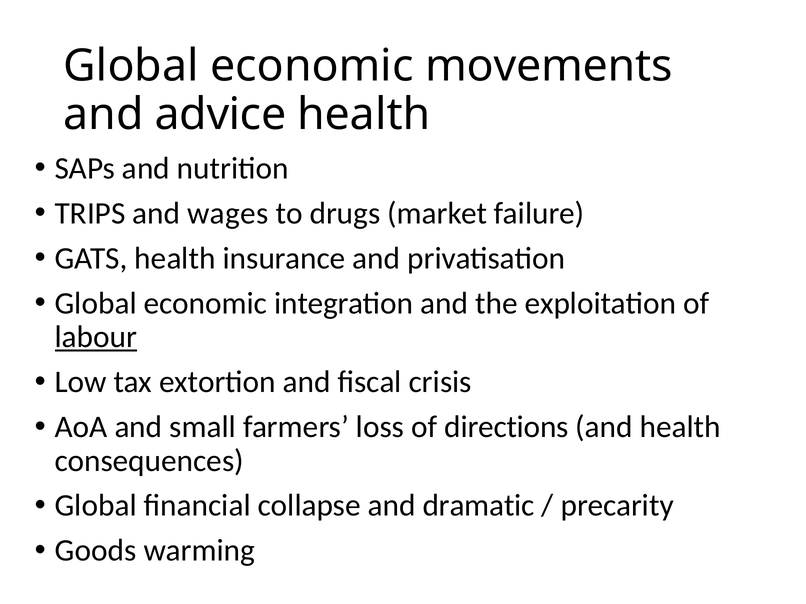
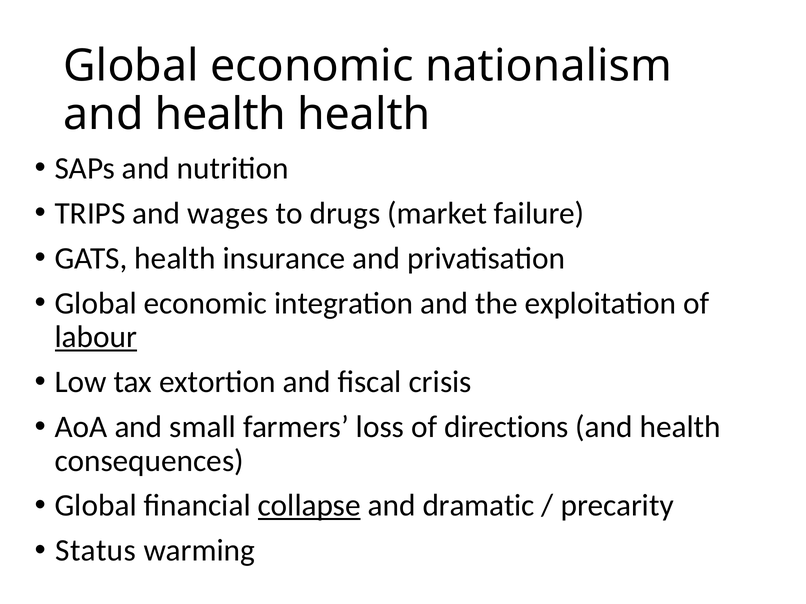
movements: movements -> nationalism
advice at (221, 114): advice -> health
collapse underline: none -> present
Goods: Goods -> Status
